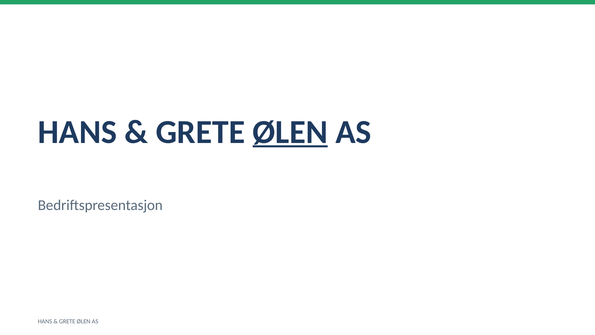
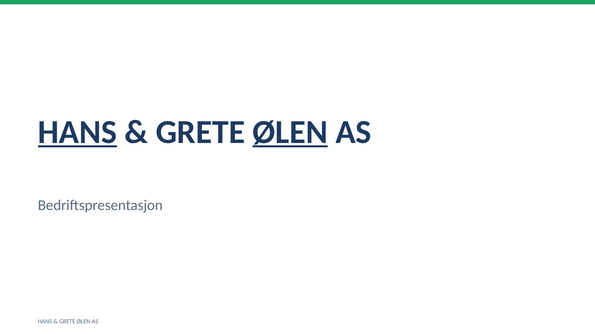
HANS at (77, 132) underline: none -> present
